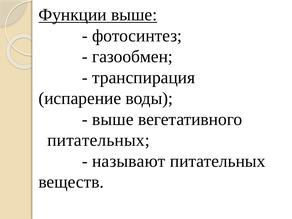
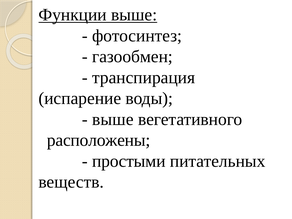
питательных at (98, 140): питательных -> расположены
называют: называют -> простыми
